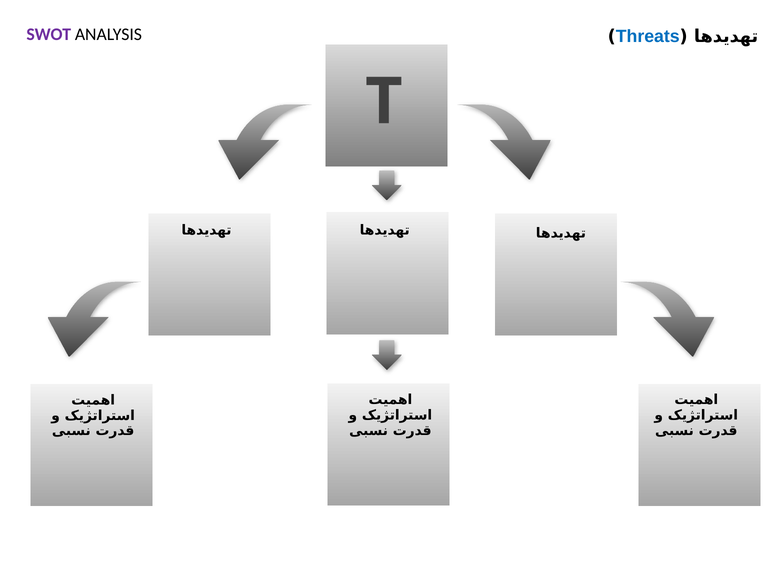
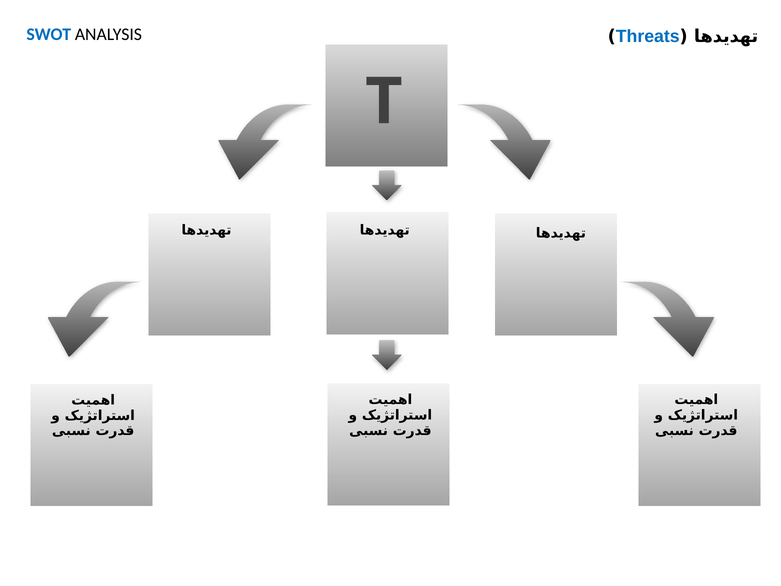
SWOT colour: purple -> blue
